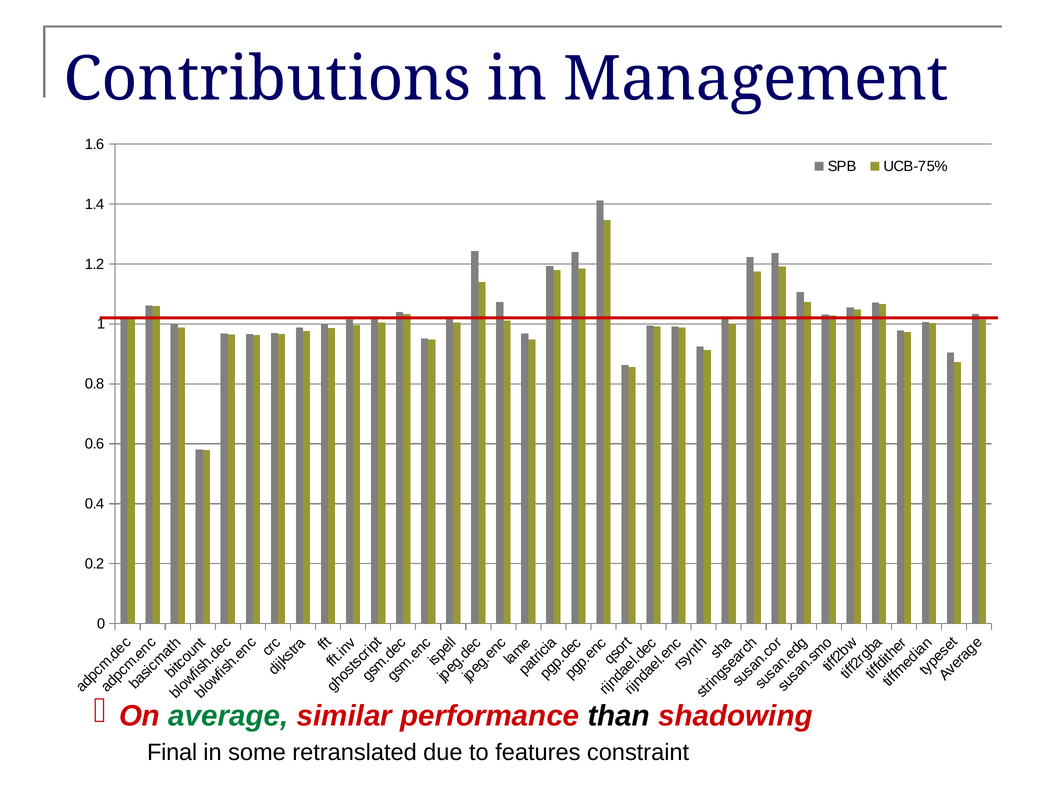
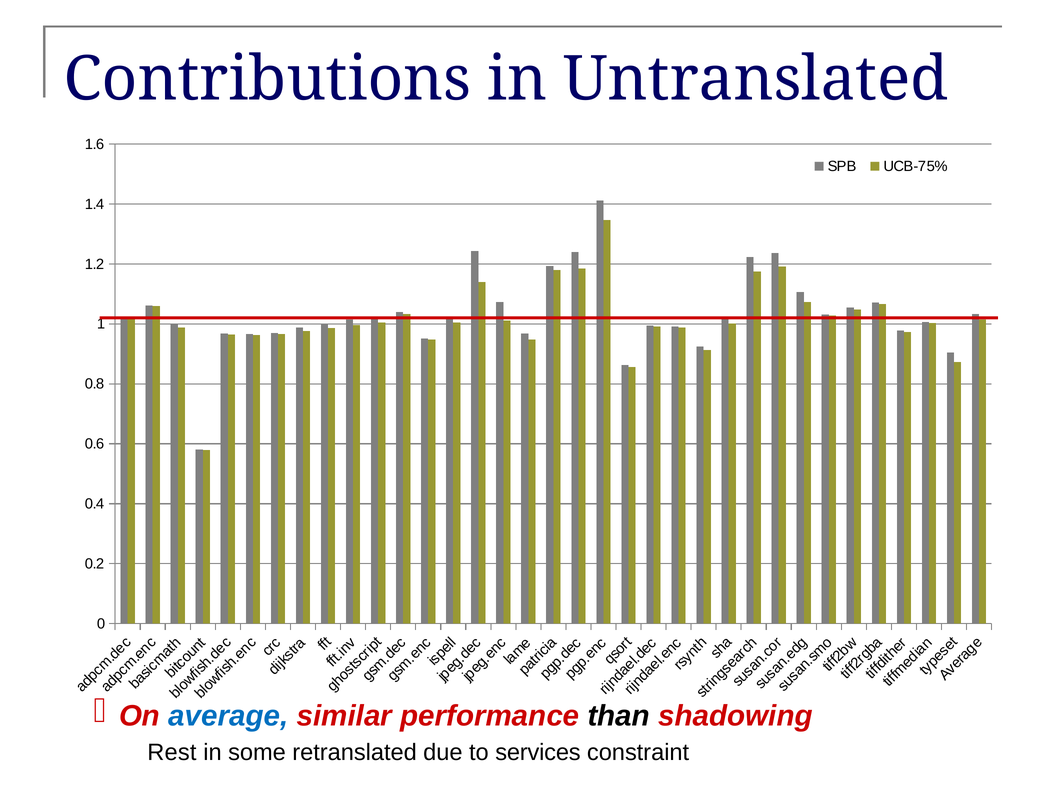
Management: Management -> Untranslated
average colour: green -> blue
Final: Final -> Rest
features: features -> services
